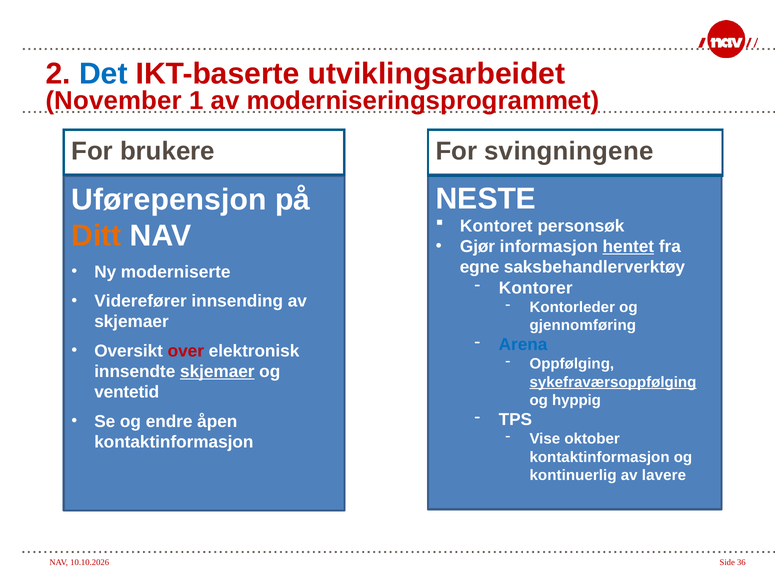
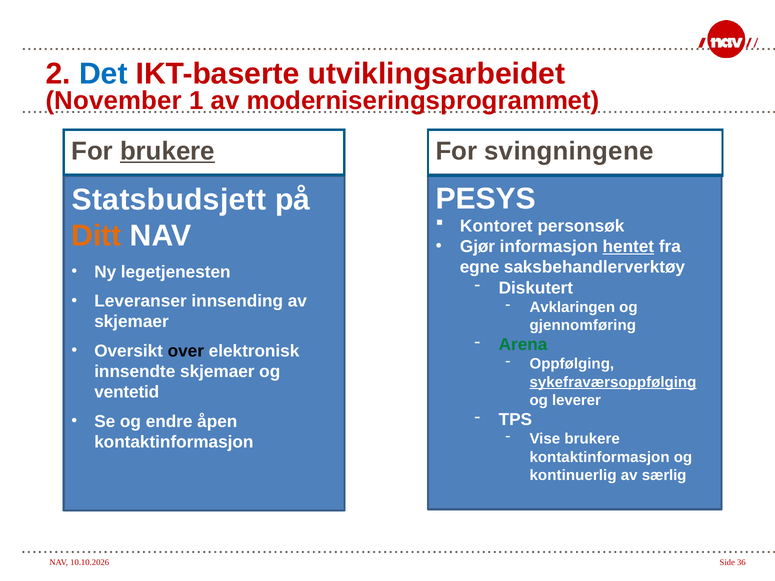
brukere at (167, 151) underline: none -> present
NESTE: NESTE -> PESYS
Uførepensjon: Uførepensjon -> Statsbudsjett
moderniserte: moderniserte -> legetjenesten
Kontorer: Kontorer -> Diskutert
Viderefører: Viderefører -> Leveranser
Kontorleder: Kontorleder -> Avklaringen
Arena colour: blue -> green
over colour: red -> black
skjemaer at (217, 372) underline: present -> none
hyppig: hyppig -> leverer
Vise oktober: oktober -> brukere
lavere: lavere -> særlig
